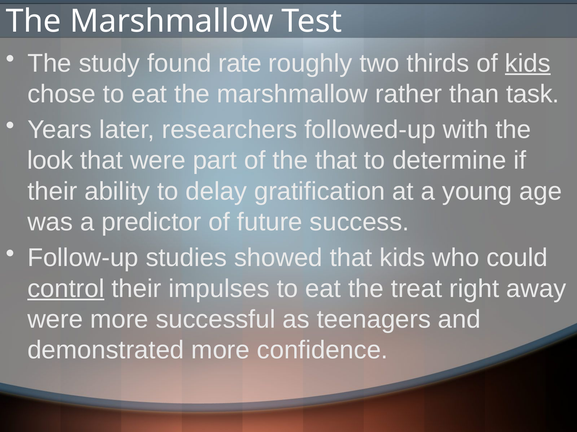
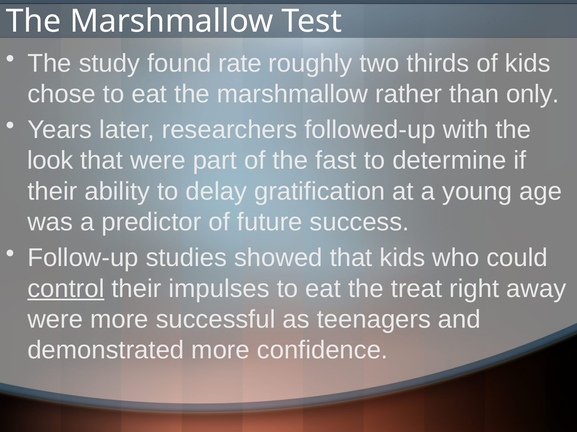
kids at (528, 63) underline: present -> none
task: task -> only
the that: that -> fast
